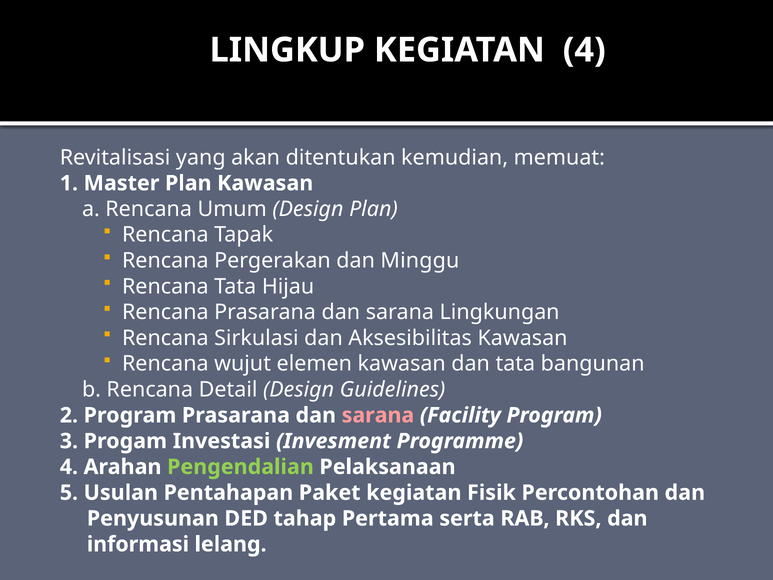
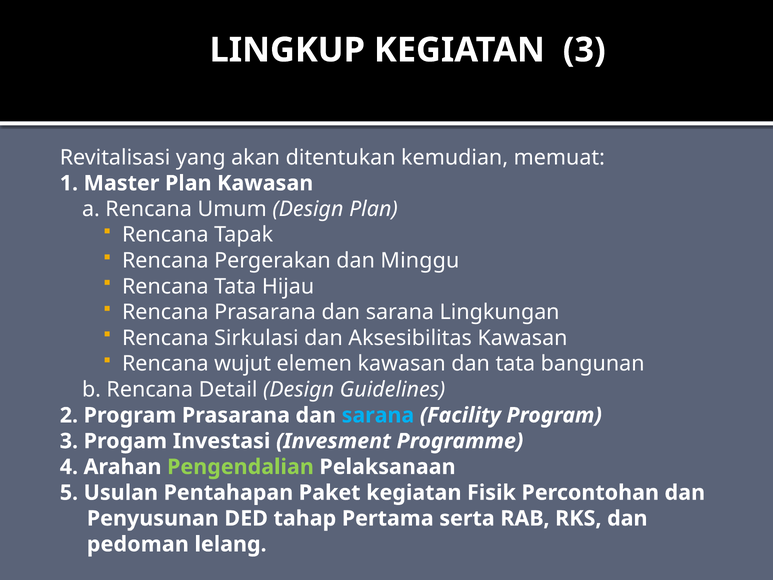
KEGIATAN 4: 4 -> 3
sarana at (378, 415) colour: pink -> light blue
informasi: informasi -> pedoman
